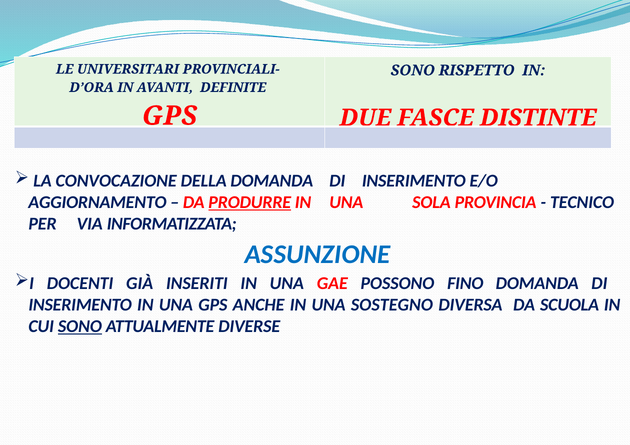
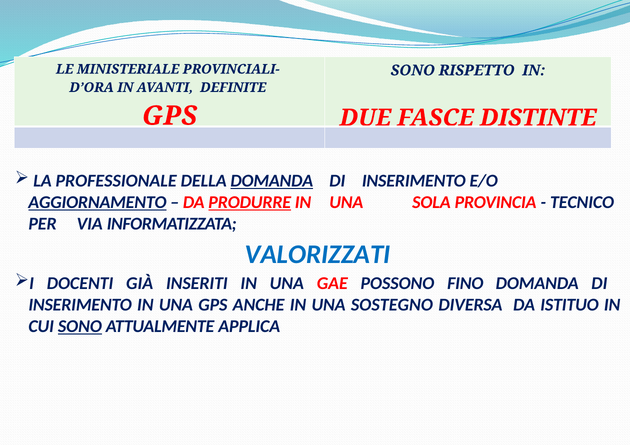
UNIVERSITARI: UNIVERSITARI -> MINISTERIALE
CONVOCAZIONE: CONVOCAZIONE -> PROFESSIONALE
DOMANDA at (272, 181) underline: none -> present
AGGIORNAMENTO underline: none -> present
ASSUNZIONE: ASSUNZIONE -> VALORIZZATI
SCUOLA: SCUOLA -> ISTITUO
DIVERSE: DIVERSE -> APPLICA
